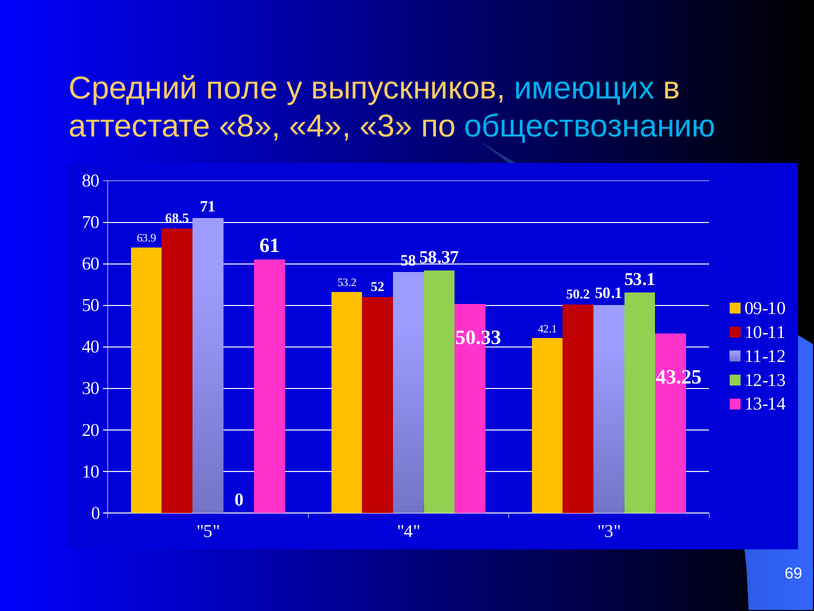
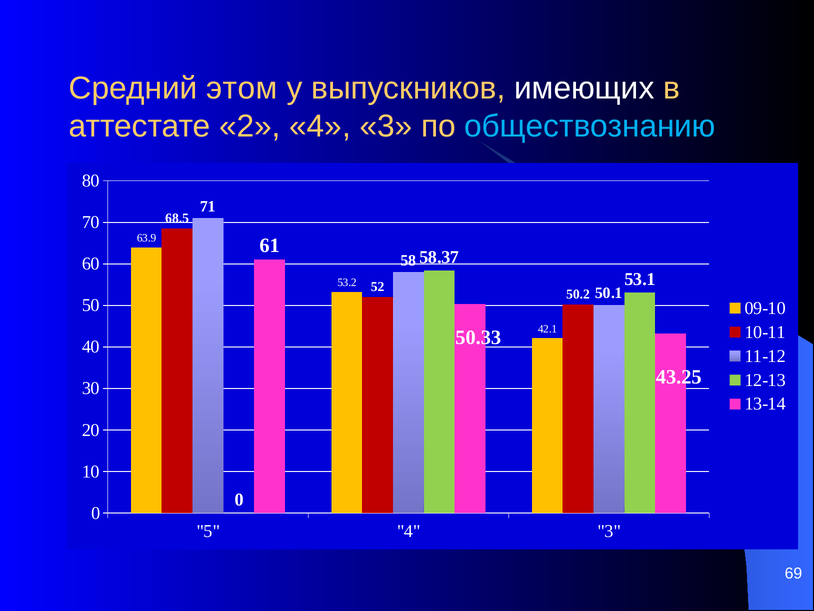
поле: поле -> этом
имеющих colour: light blue -> white
8: 8 -> 2
